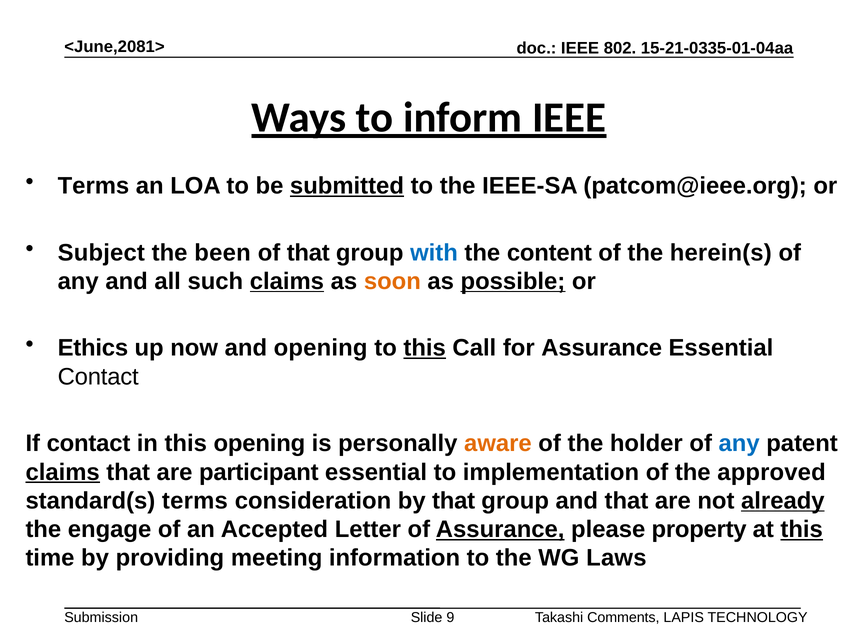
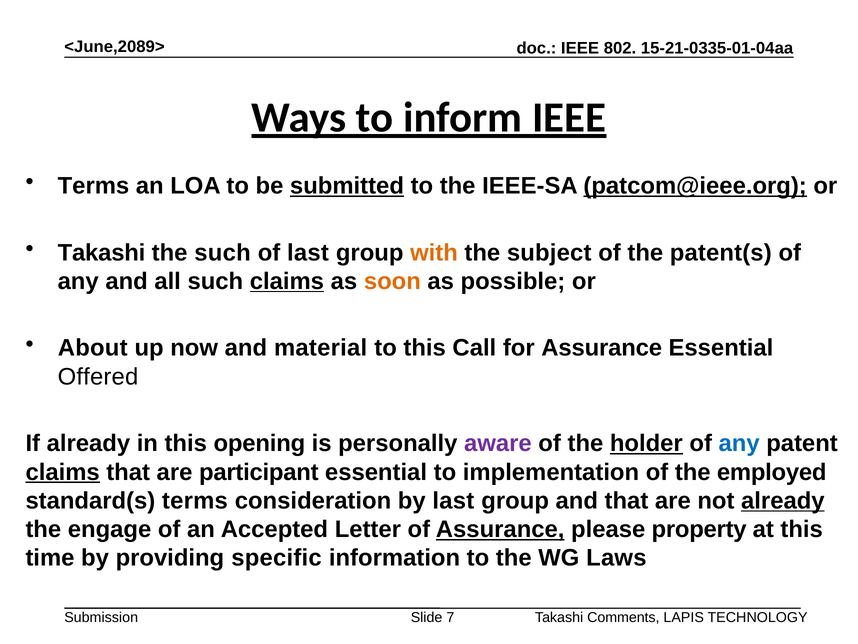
<June,2081>: <June,2081> -> <June,2089>
patcom@ieee.org underline: none -> present
Subject at (101, 252): Subject -> Takashi
the been: been -> such
of that: that -> last
with colour: blue -> orange
content: content -> subject
herein(s: herein(s -> patent(s
possible underline: present -> none
Ethics: Ethics -> About
and opening: opening -> material
this at (425, 348) underline: present -> none
Contact at (98, 376): Contact -> Offered
If contact: contact -> already
aware colour: orange -> purple
holder underline: none -> present
approved: approved -> employed
by that: that -> last
this at (802, 529) underline: present -> none
meeting: meeting -> specific
9: 9 -> 7
